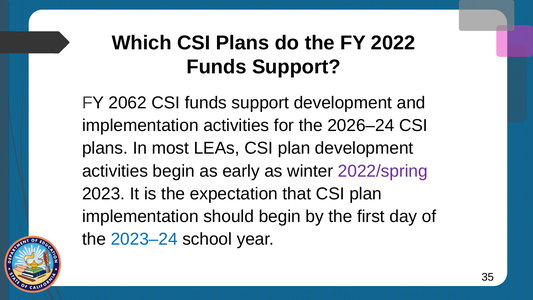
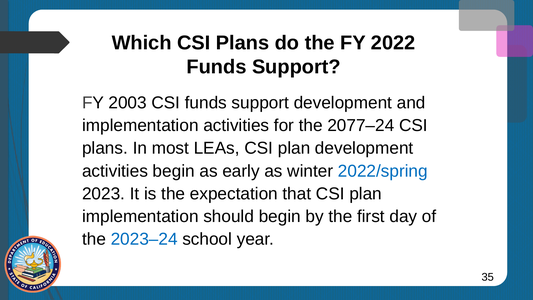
2062: 2062 -> 2003
2026–24: 2026–24 -> 2077–24
2022/spring colour: purple -> blue
